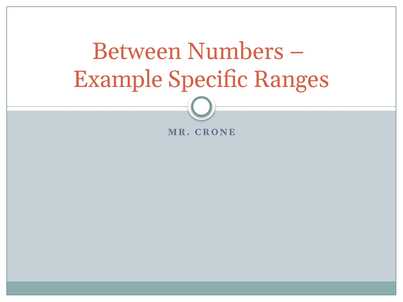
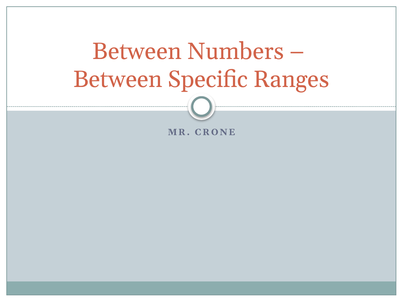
Example at (118, 80): Example -> Between
